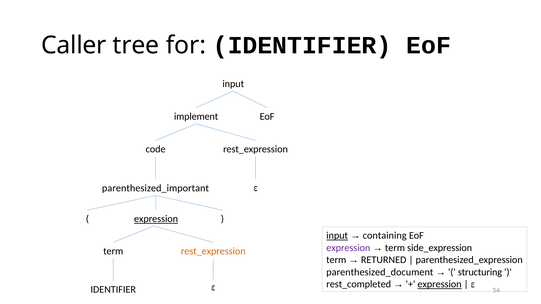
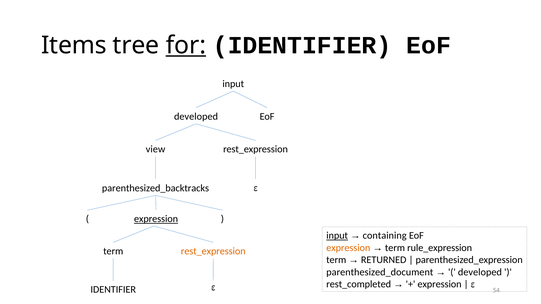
Caller: Caller -> Items
for underline: none -> present
implement at (196, 117): implement -> developed
code: code -> view
parenthesized_important: parenthesized_important -> parenthesized_backtracks
expression at (348, 248) colour: purple -> orange
side_expression: side_expression -> rule_expression
structuring at (480, 272): structuring -> developed
expression at (440, 285) underline: present -> none
